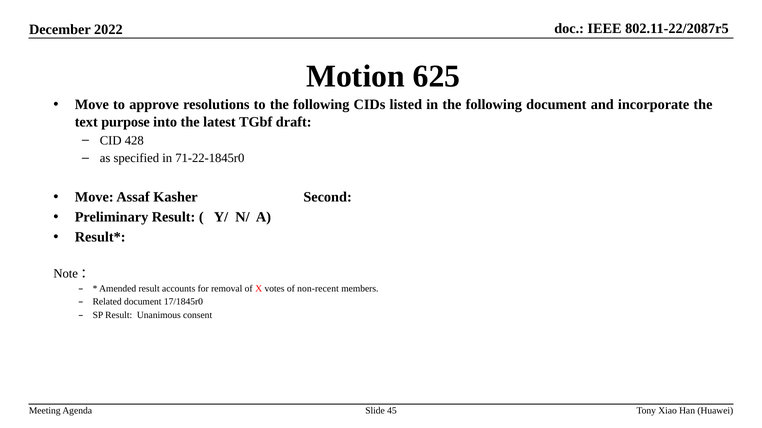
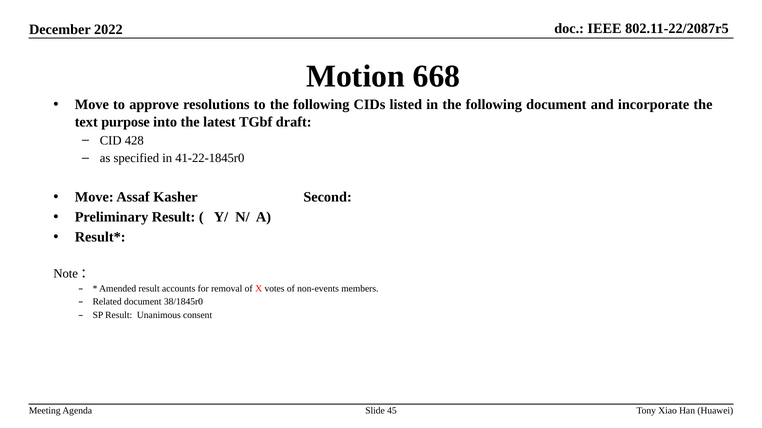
625: 625 -> 668
71-22-1845r0: 71-22-1845r0 -> 41-22-1845r0
non-recent: non-recent -> non-events
17/1845r0: 17/1845r0 -> 38/1845r0
